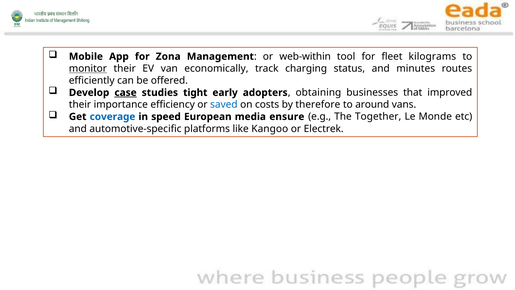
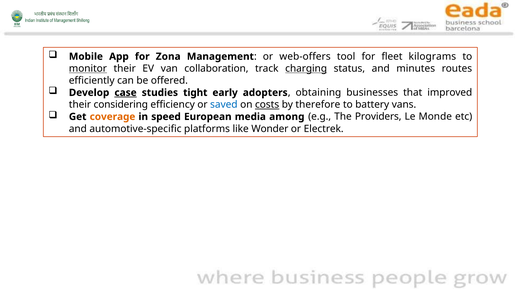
web-within: web-within -> web-offers
economically: economically -> collaboration
charging underline: none -> present
importance: importance -> considering
costs underline: none -> present
around: around -> battery
coverage colour: blue -> orange
ensure: ensure -> among
Together: Together -> Providers
Kangoo: Kangoo -> Wonder
